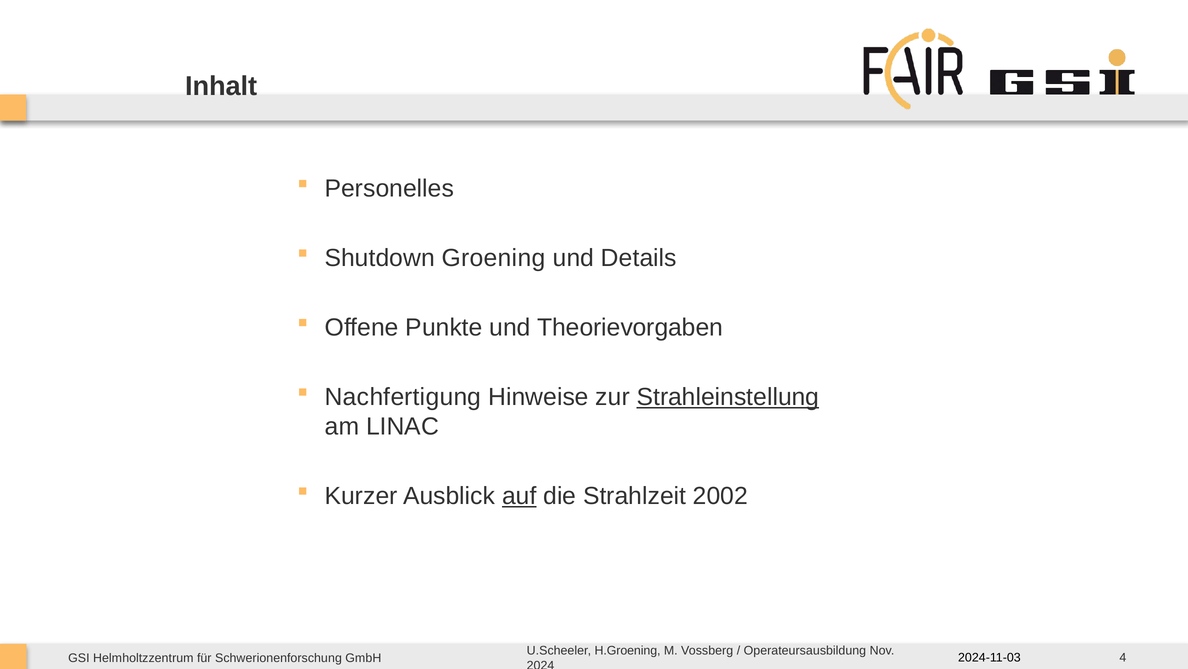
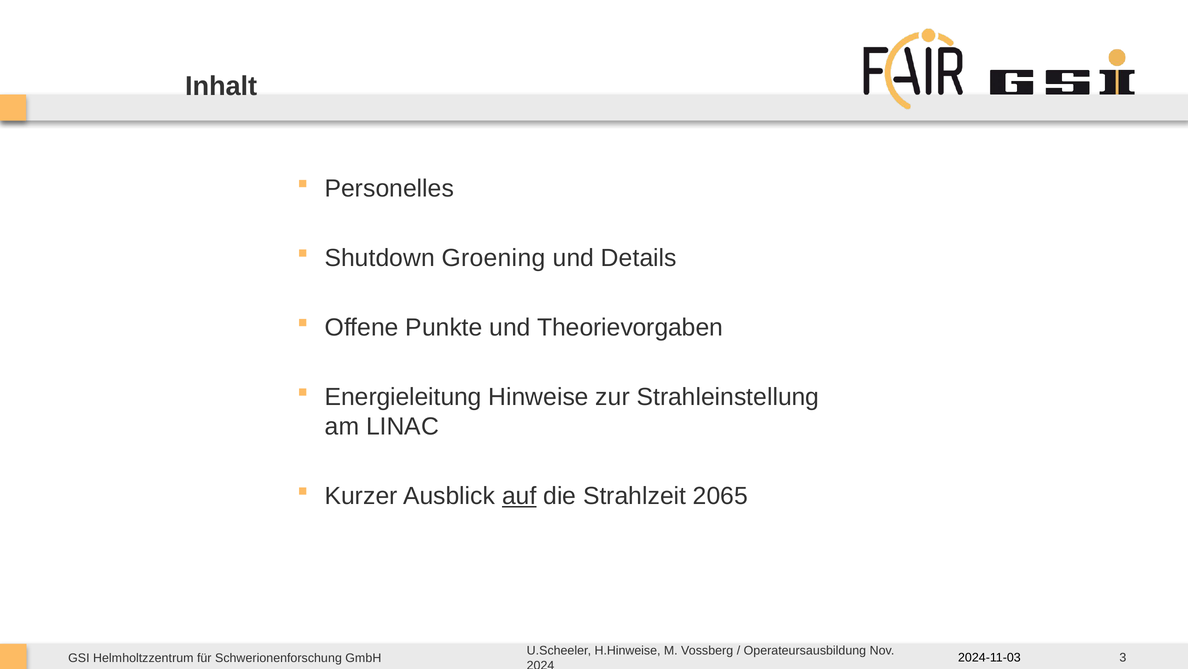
Nachfertigung: Nachfertigung -> Energieleitung
Strahleinstellung underline: present -> none
2002: 2002 -> 2065
H.Groening: H.Groening -> H.Hinweise
4: 4 -> 3
